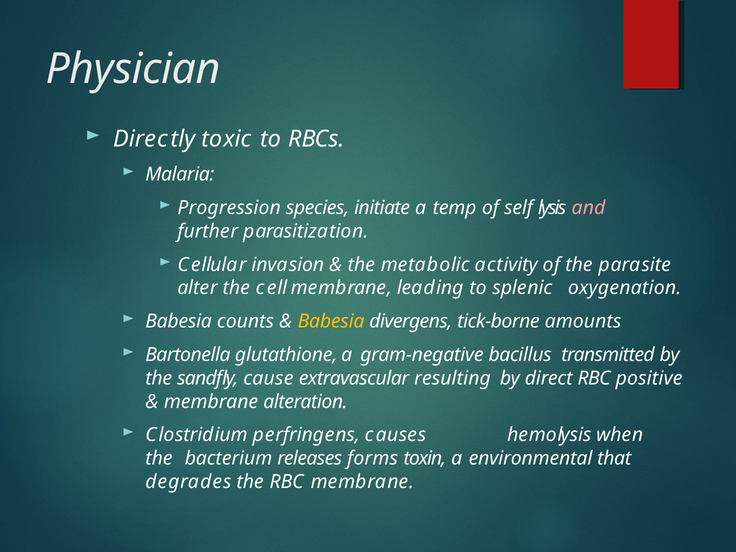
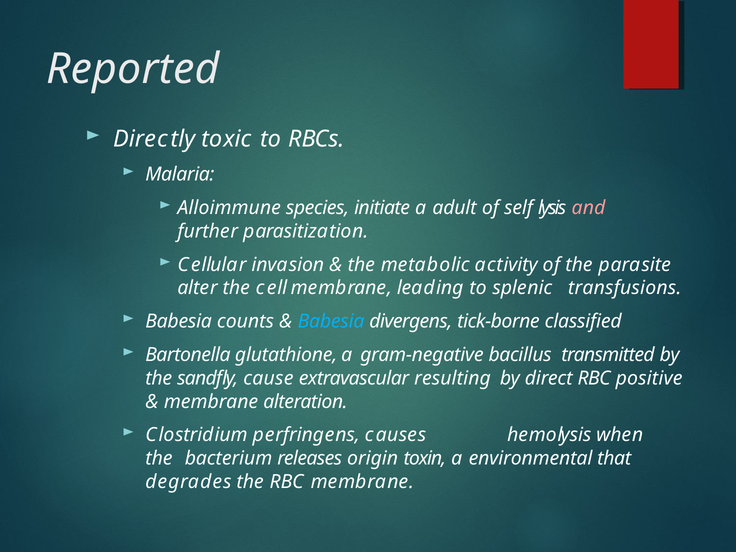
Physician: Physician -> Reported
Progression: Progression -> Alloimmune
temp: temp -> adult
oxygenation: oxygenation -> transfusions
Babesia at (331, 321) colour: yellow -> light blue
amounts: amounts -> classified
forms: forms -> origin
